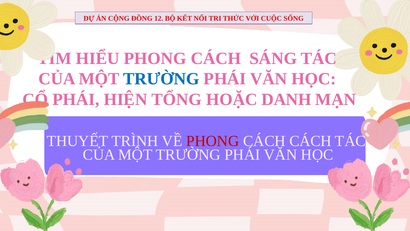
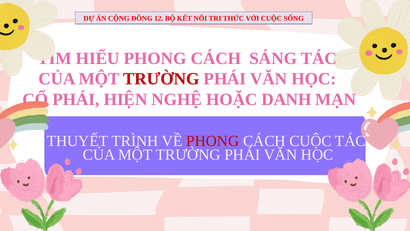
TRƯỜNG at (161, 79) colour: blue -> red
TỔNG: TỔNG -> NGHỆ
CÁCH CÁCH: CÁCH -> CUỘC
